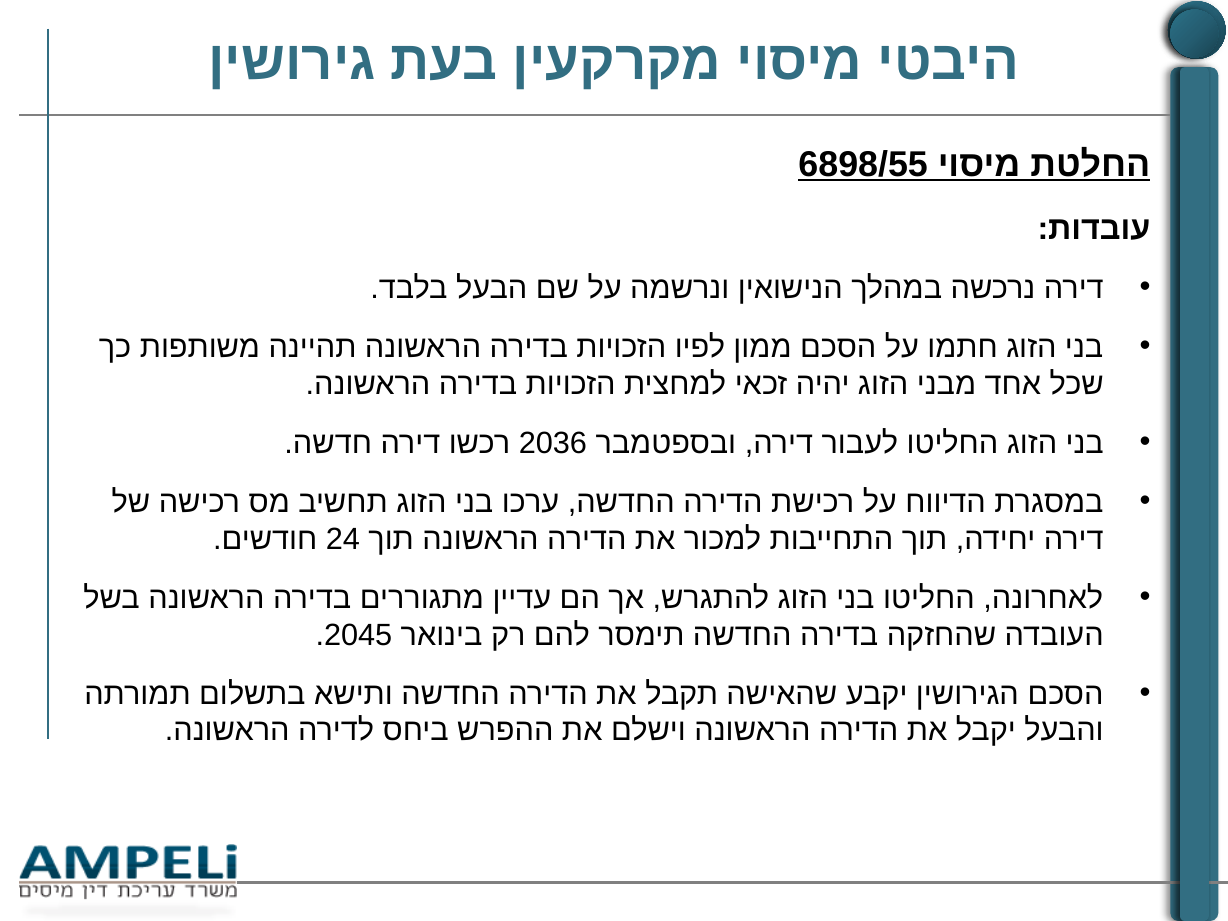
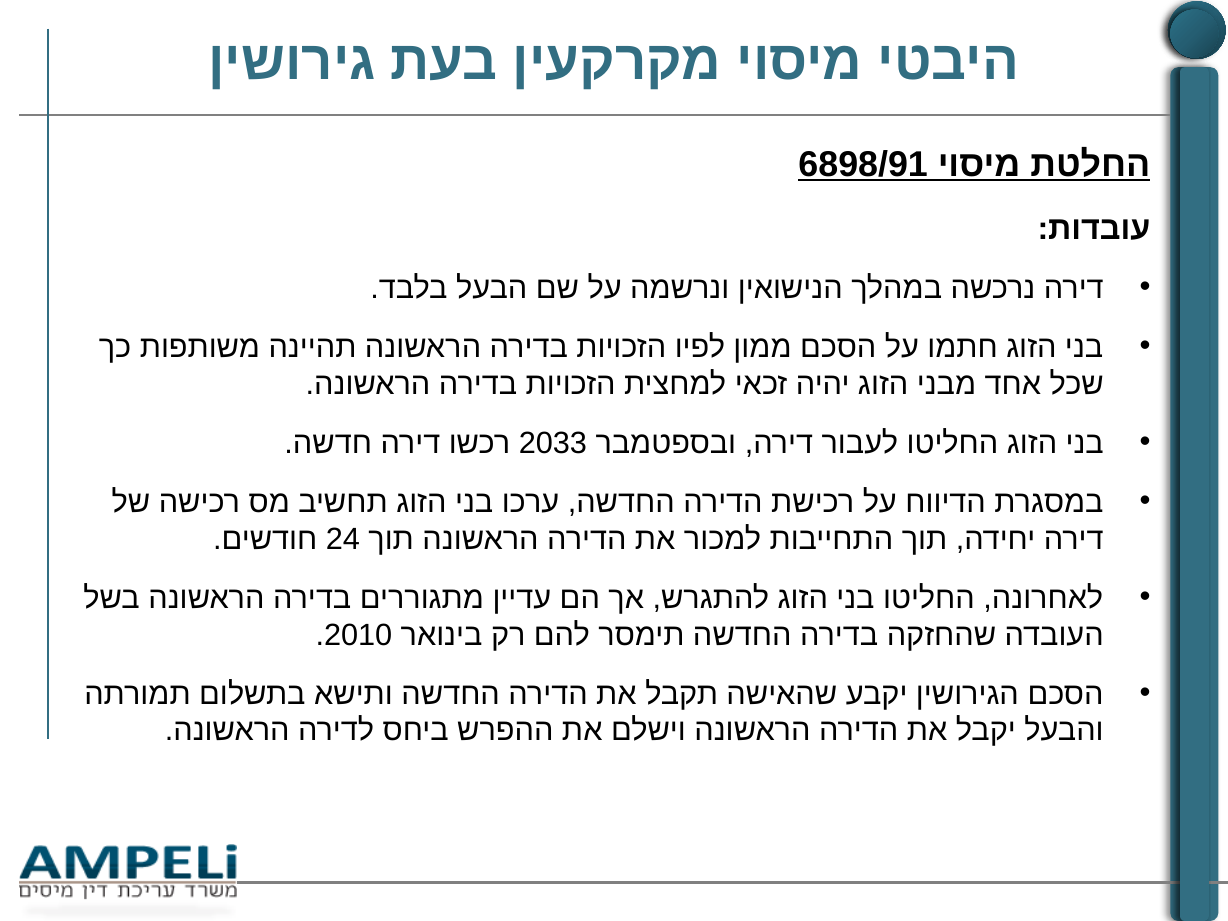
6898/55: 6898/55 -> 6898/91
2036: 2036 -> 2033
2045: 2045 -> 2010
